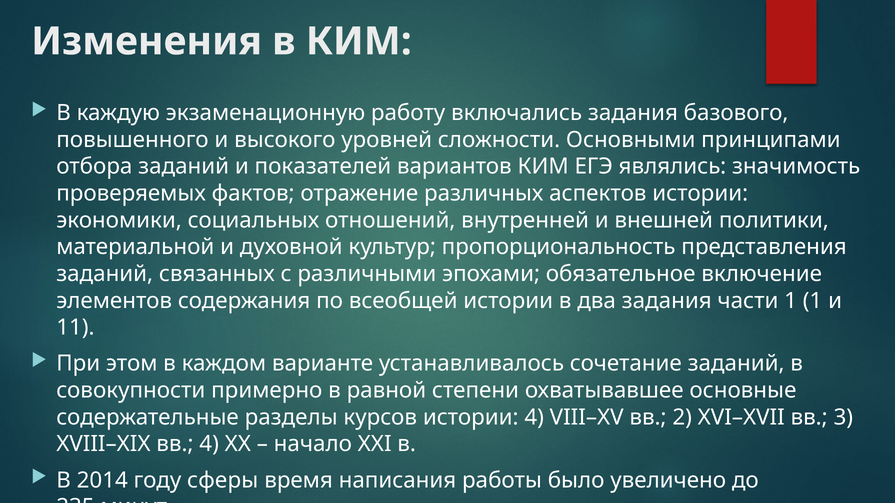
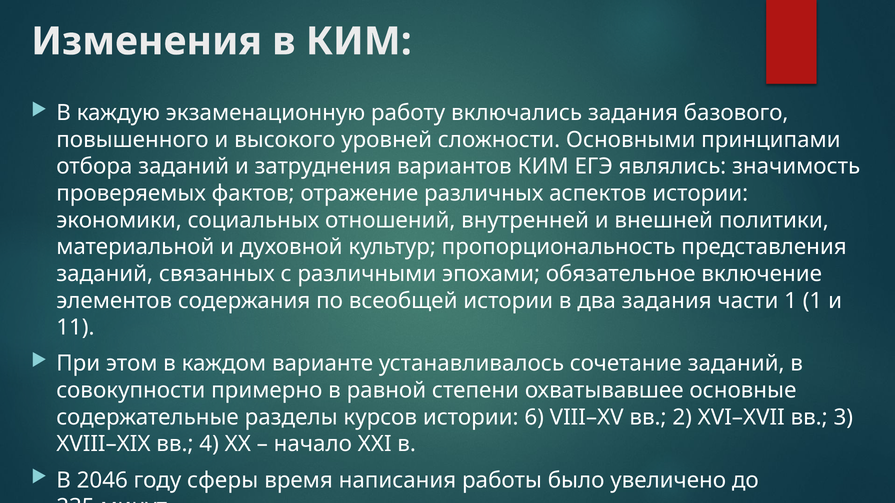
показателей: показателей -> затруднения
истории 4: 4 -> 6
2014: 2014 -> 2046
